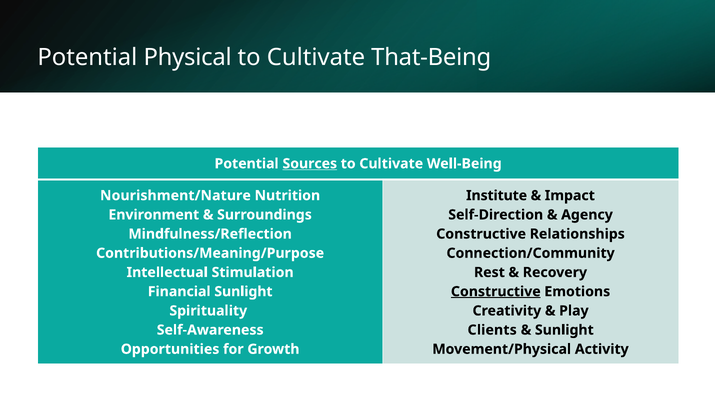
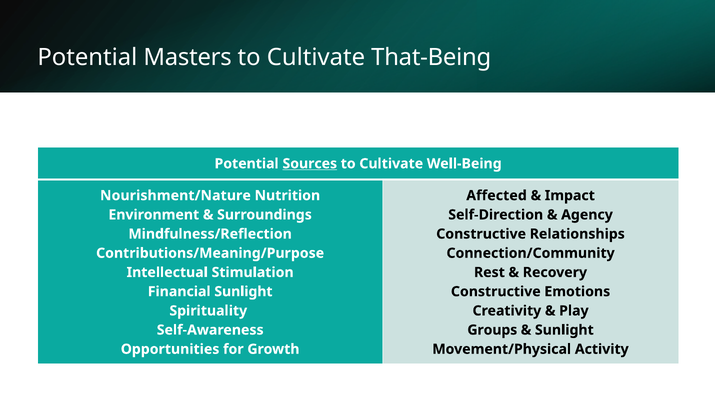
Physical: Physical -> Masters
Institute: Institute -> Affected
Constructive at (496, 292) underline: present -> none
Clients: Clients -> Groups
